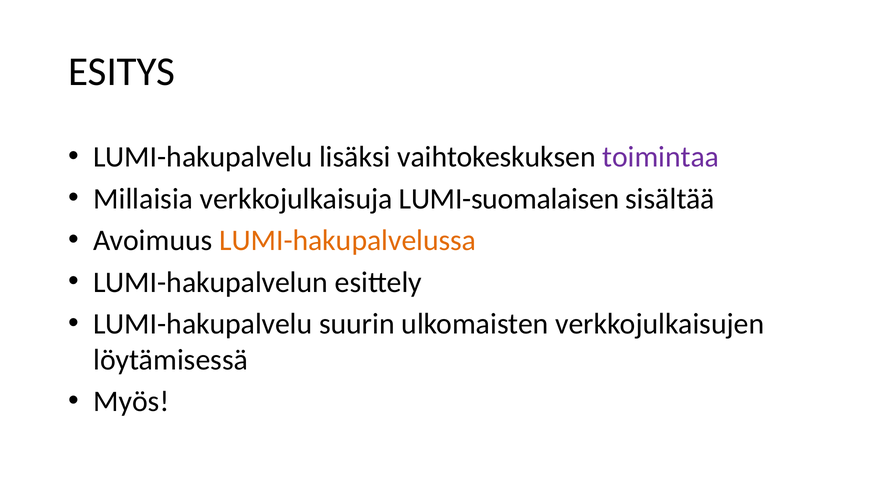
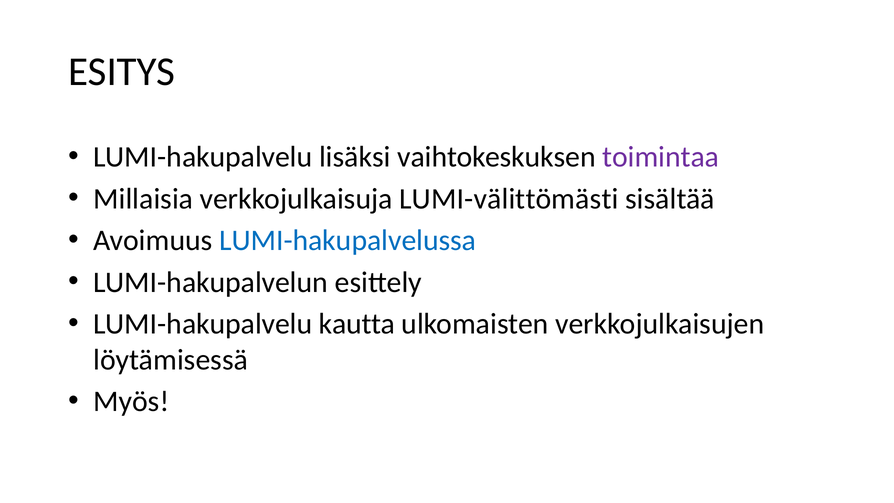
LUMI-suomalaisen: LUMI-suomalaisen -> LUMI-välittömästi
LUMI-hakupalvelussa colour: orange -> blue
suurin: suurin -> kautta
